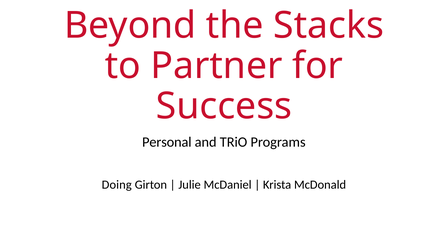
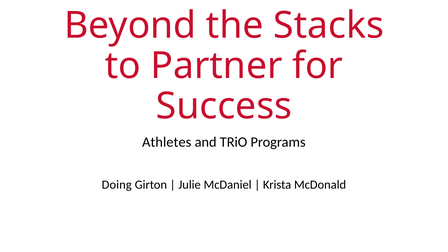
Personal: Personal -> Athletes
